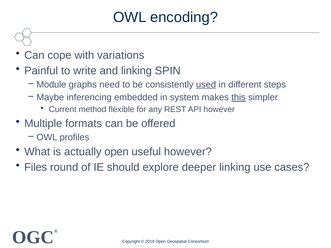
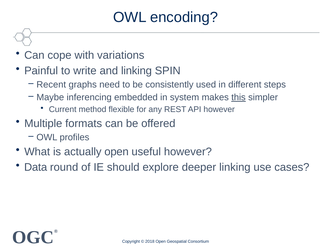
Module: Module -> Recent
used underline: present -> none
Files: Files -> Data
